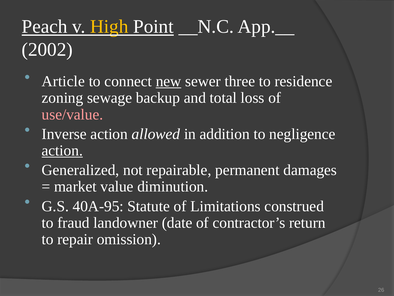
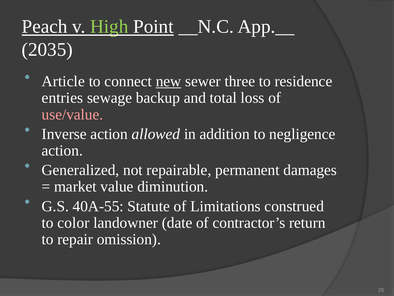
High colour: yellow -> light green
2002: 2002 -> 2035
zoning: zoning -> entries
action at (62, 150) underline: present -> none
40A-95: 40A-95 -> 40A-55
fraud: fraud -> color
